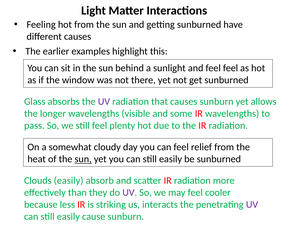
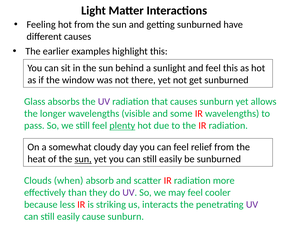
feel feel: feel -> this
plenty underline: none -> present
Clouds easily: easily -> when
